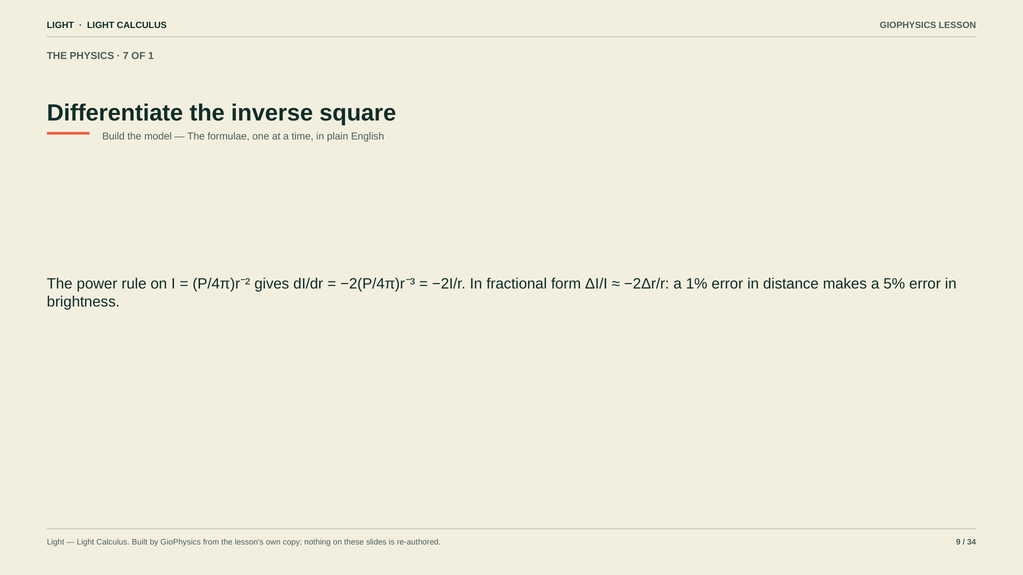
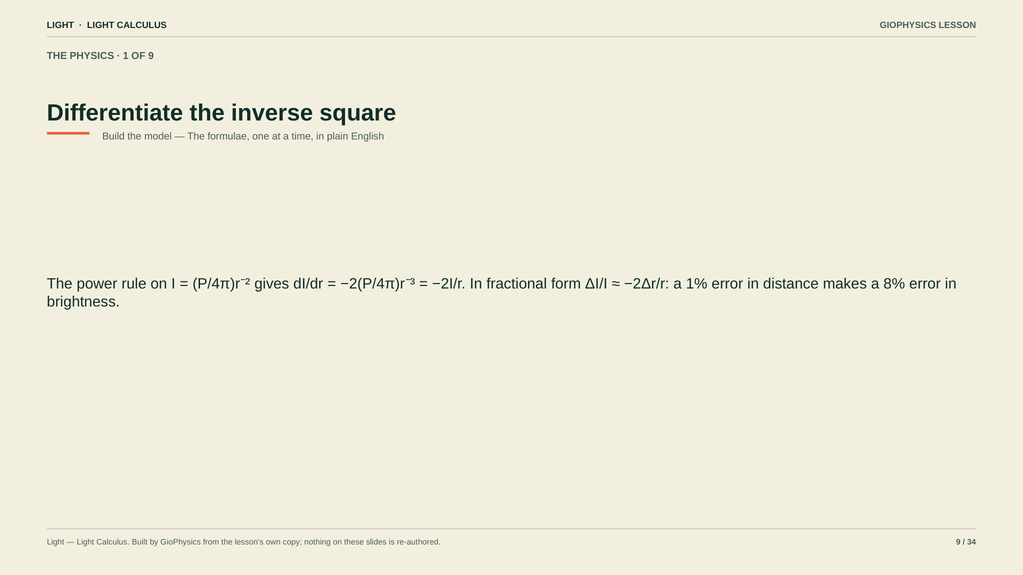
7: 7 -> 1
OF 1: 1 -> 9
5%: 5% -> 8%
